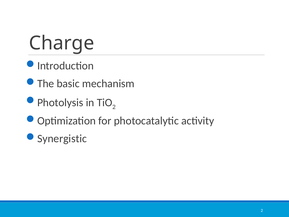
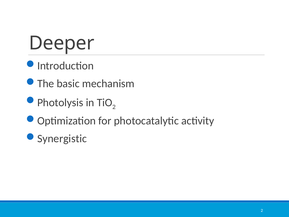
Charge: Charge -> Deeper
